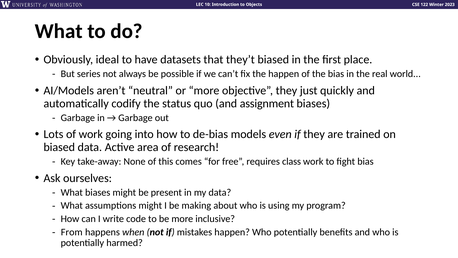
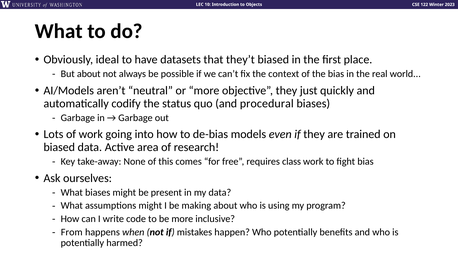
But series: series -> about
the happen: happen -> context
assignment: assignment -> procedural
